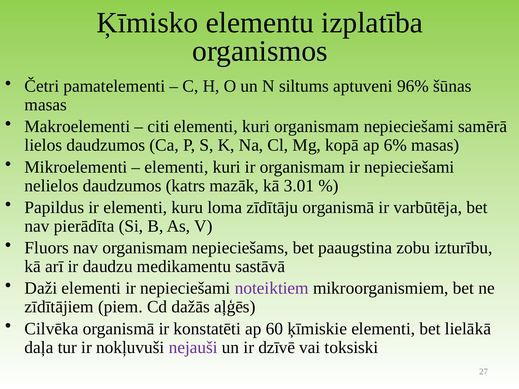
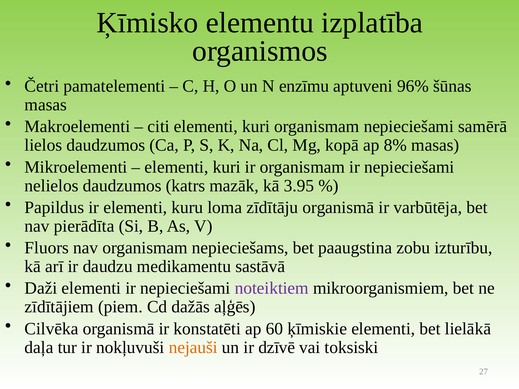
siltums: siltums -> enzīmu
6%: 6% -> 8%
3.01: 3.01 -> 3.95
nejauši colour: purple -> orange
